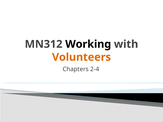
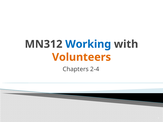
Working colour: black -> blue
